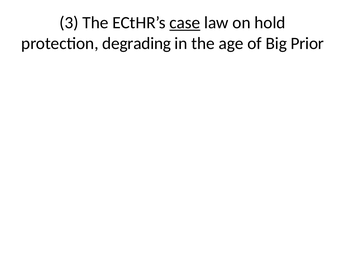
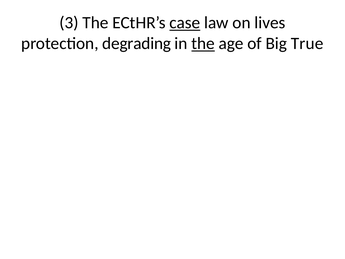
hold: hold -> lives
the at (203, 43) underline: none -> present
Prior: Prior -> True
